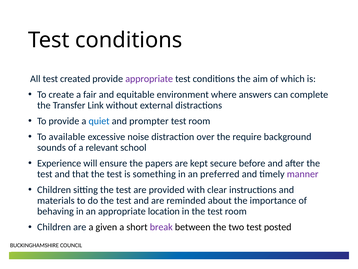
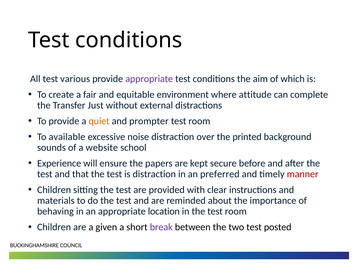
created: created -> various
answers: answers -> attitude
Link: Link -> Just
quiet colour: blue -> orange
require: require -> printed
relevant: relevant -> website
is something: something -> distraction
manner colour: purple -> red
